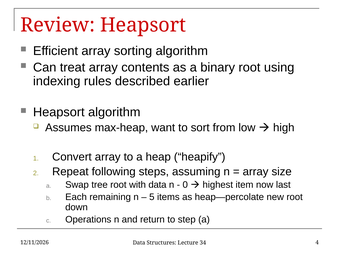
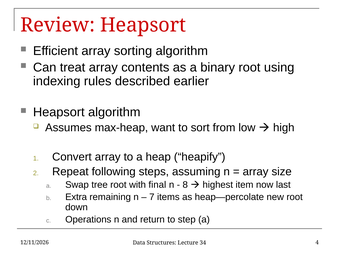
with data: data -> final
0: 0 -> 8
Each: Each -> Extra
5: 5 -> 7
